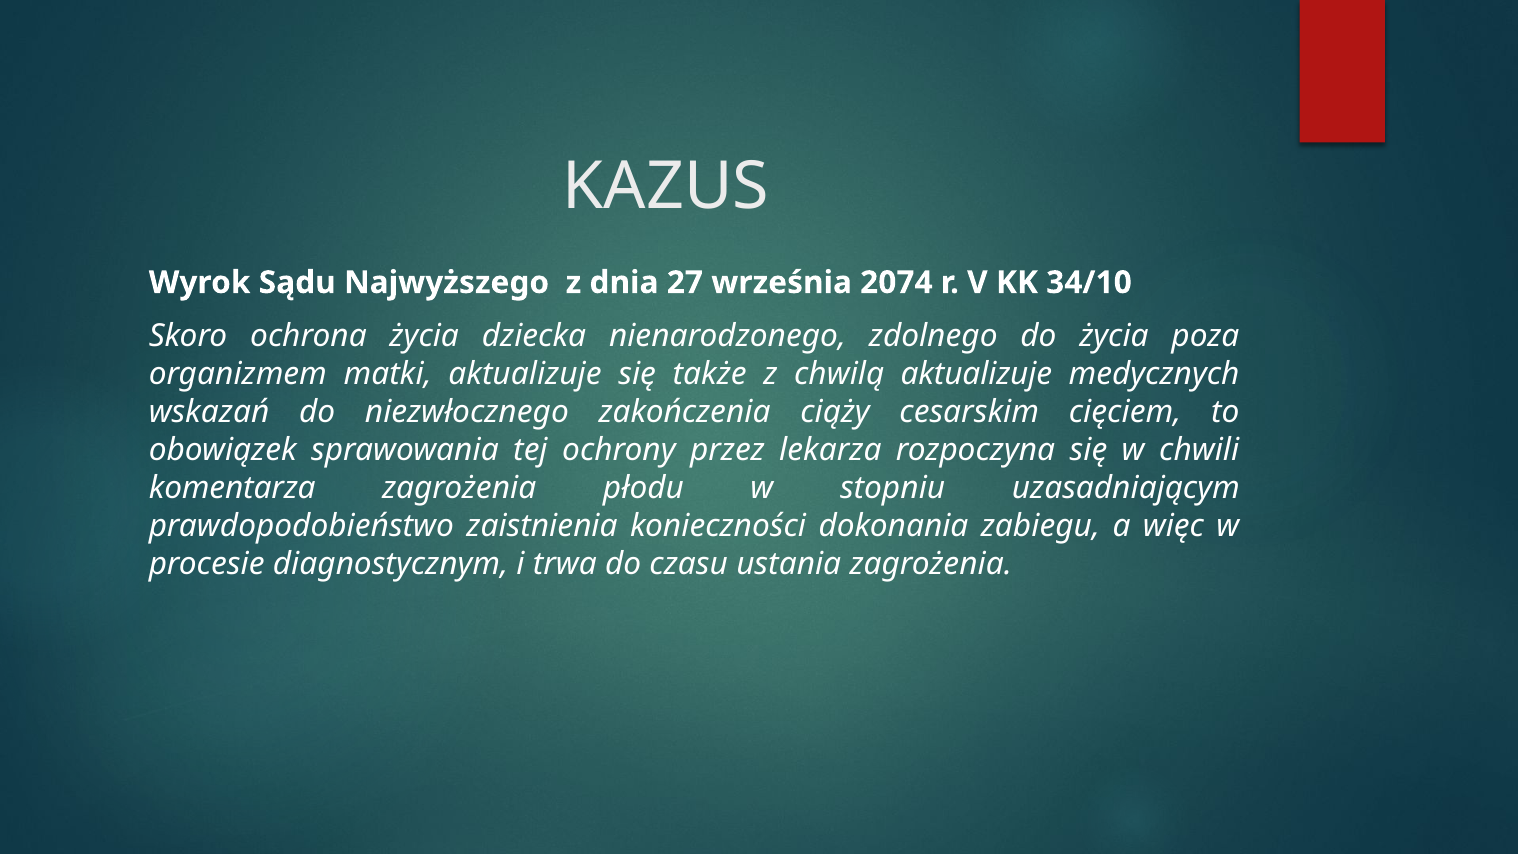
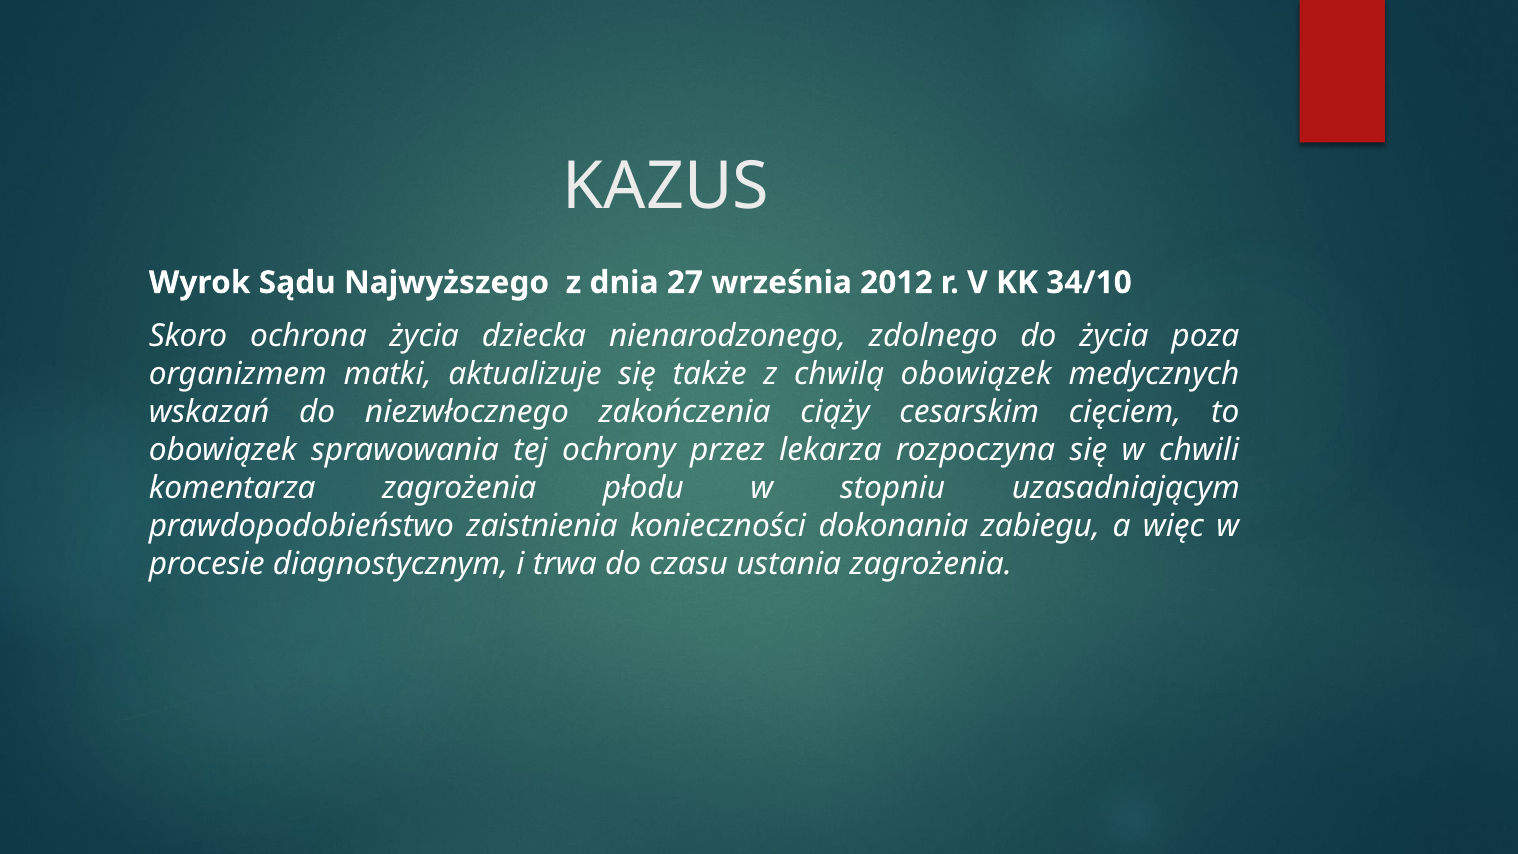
2074: 2074 -> 2012
chwilą aktualizuje: aktualizuje -> obowiązek
